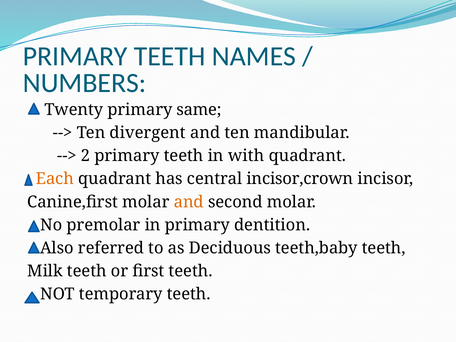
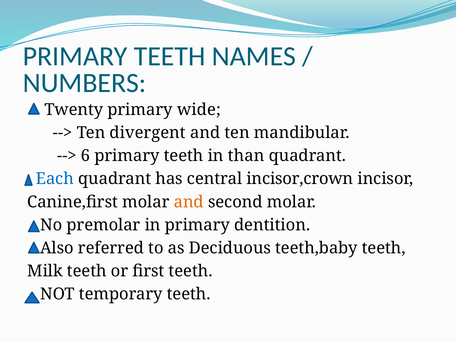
same: same -> wide
2: 2 -> 6
with: with -> than
Each colour: orange -> blue
